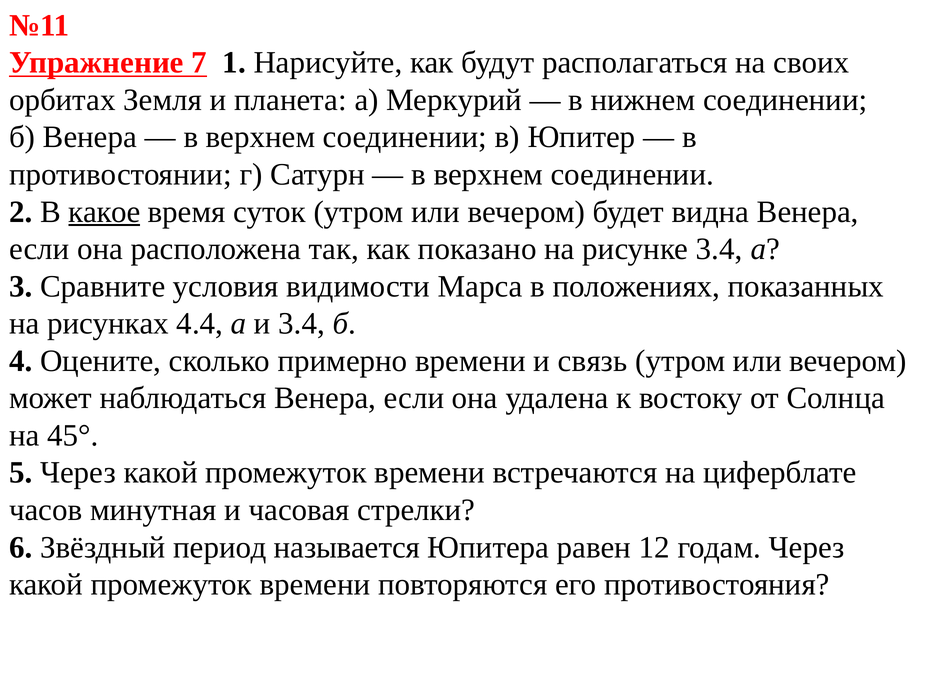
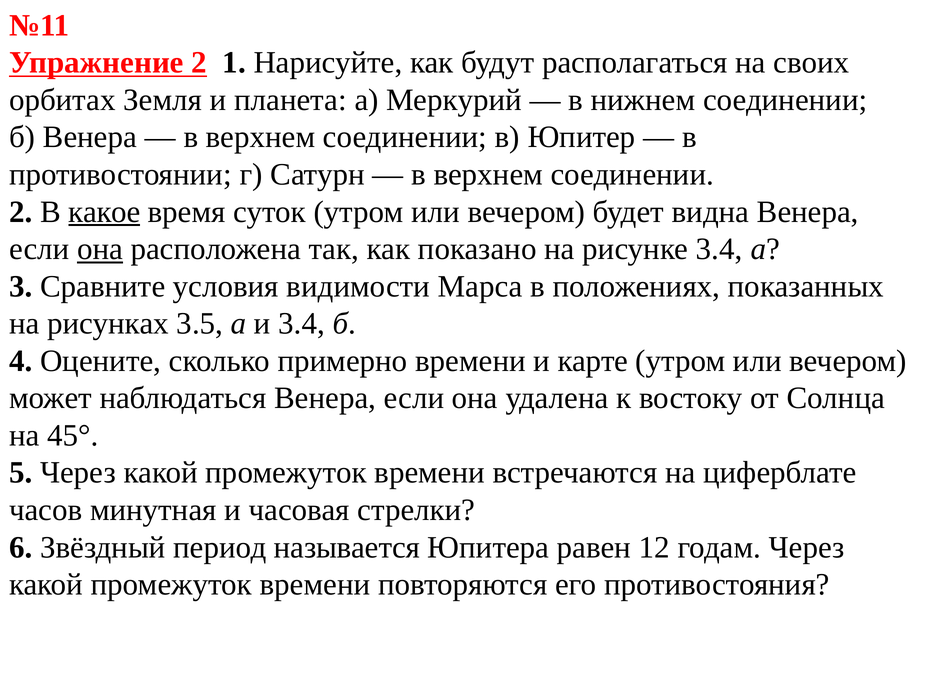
Упражнение 7: 7 -> 2
она at (100, 249) underline: none -> present
4.4: 4.4 -> 3.5
связь: связь -> карте
